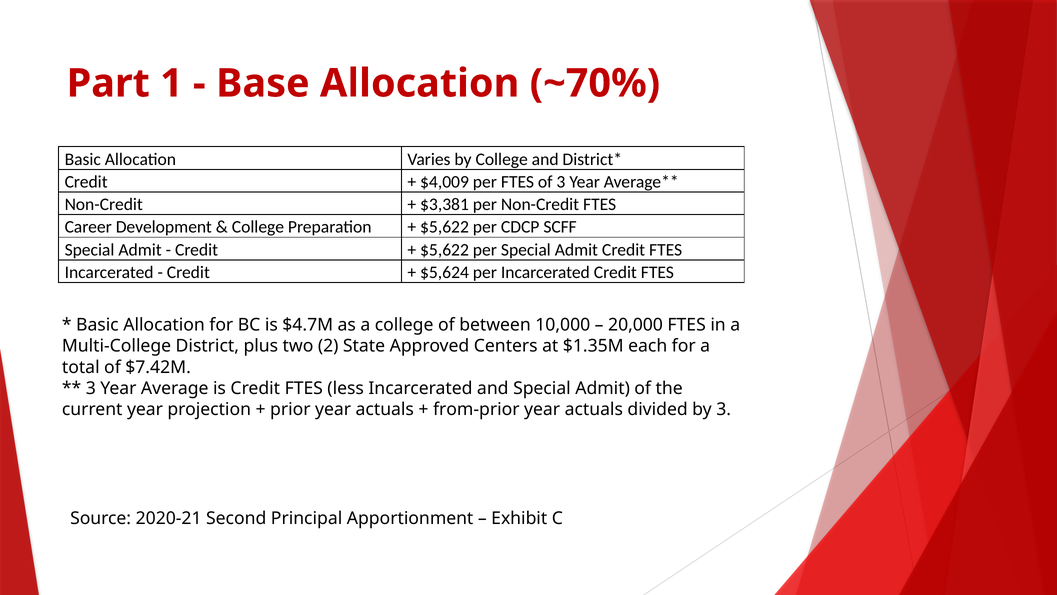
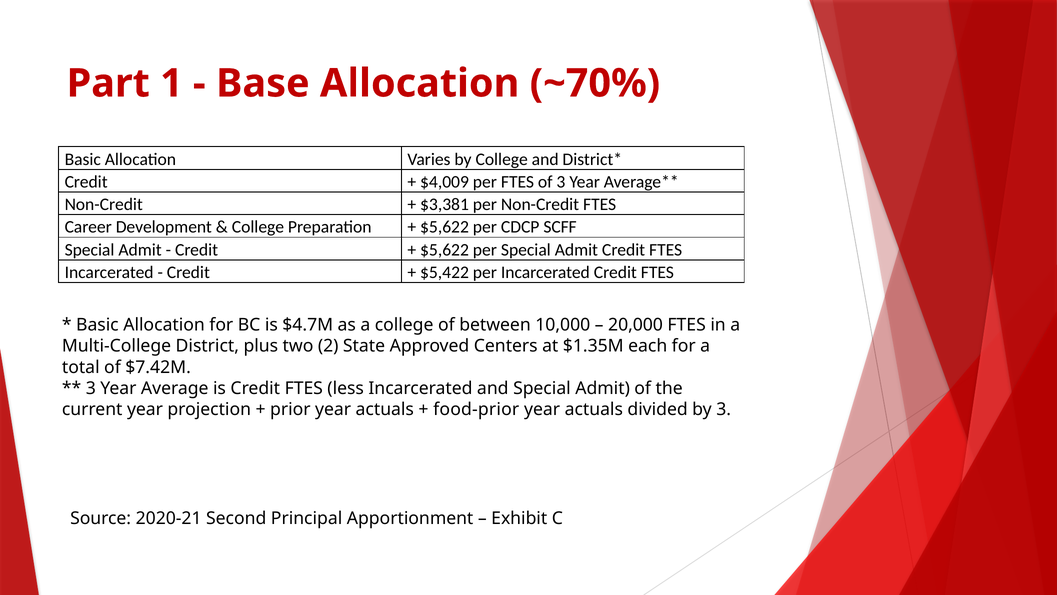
$5,624: $5,624 -> $5,422
from-prior: from-prior -> food-prior
